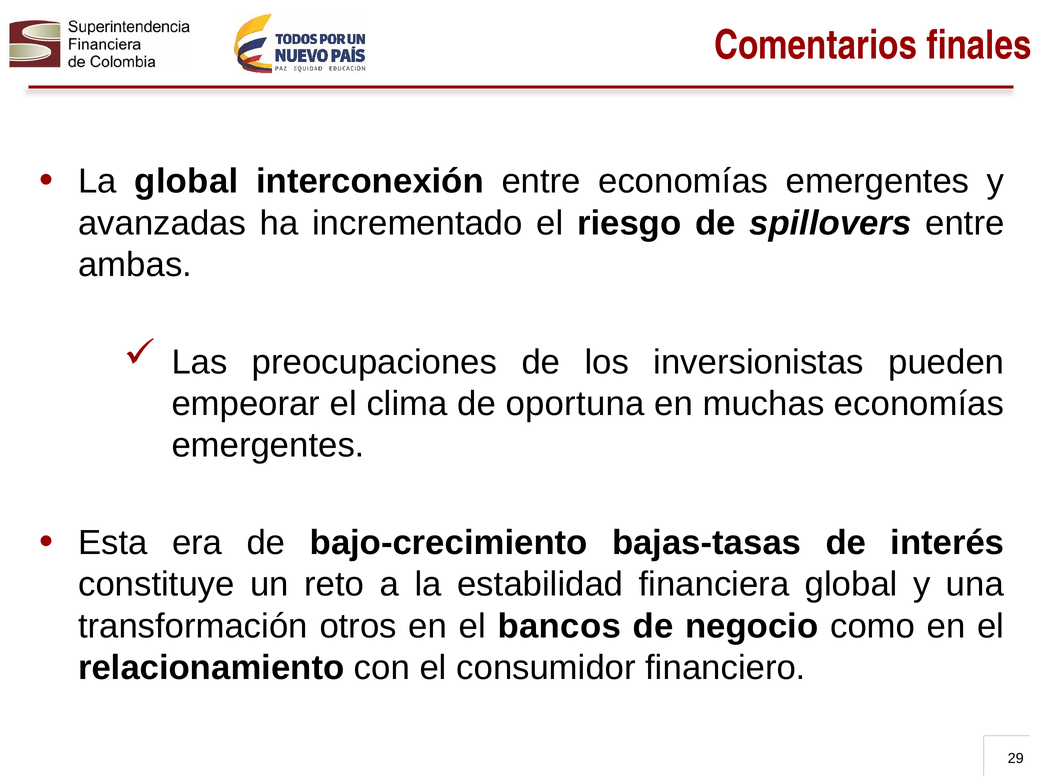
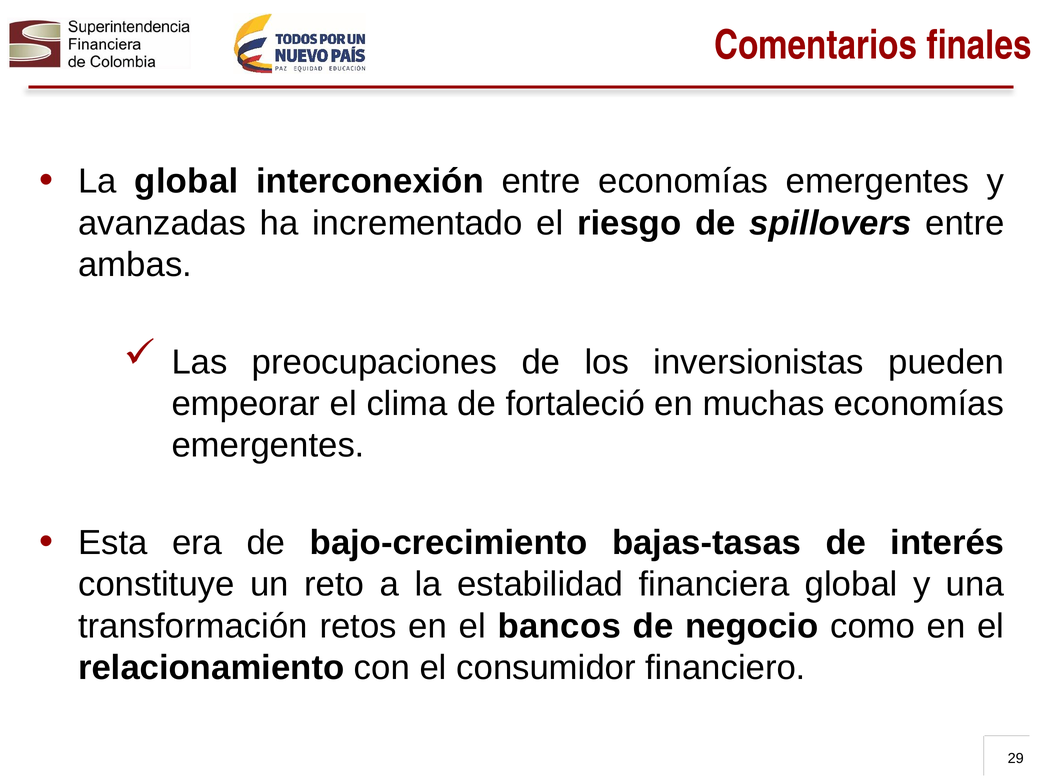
oportuna: oportuna -> fortaleció
otros: otros -> retos
